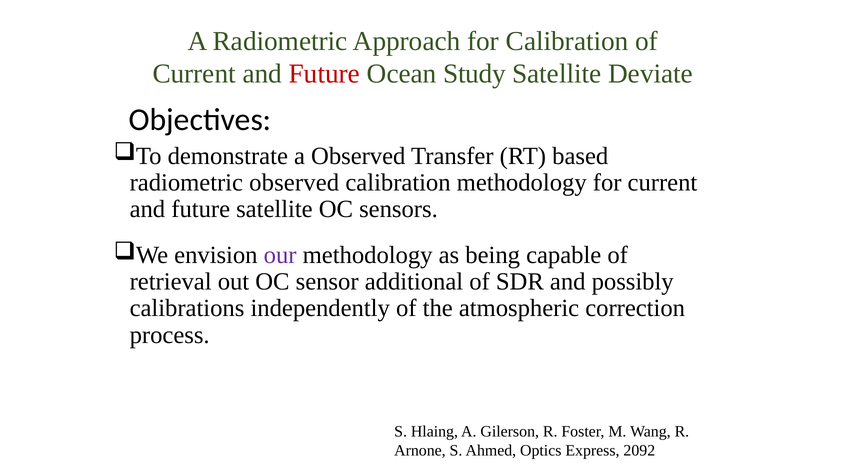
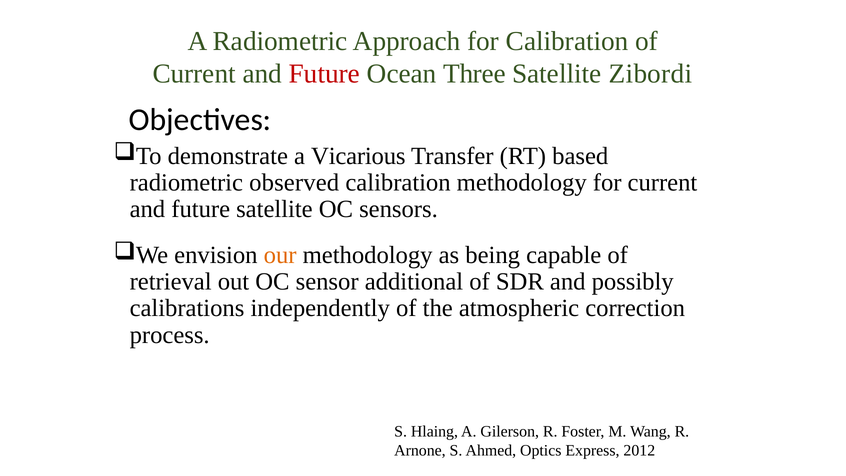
Study: Study -> Three
Deviate: Deviate -> Zibordi
a Observed: Observed -> Vicarious
our colour: purple -> orange
2092: 2092 -> 2012
